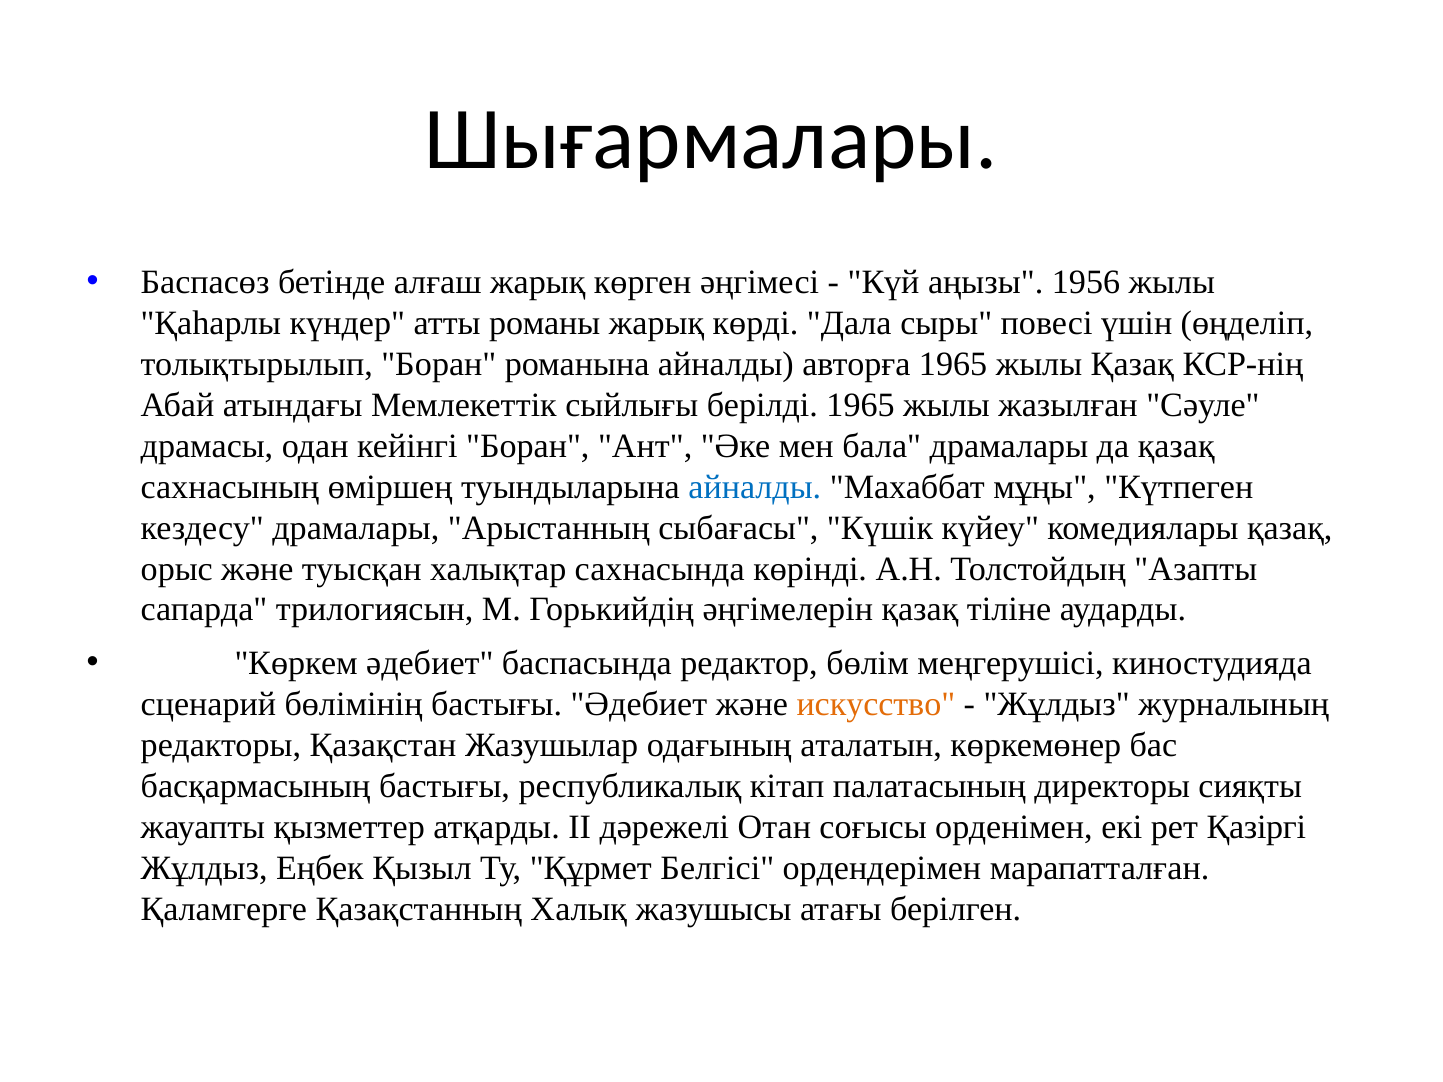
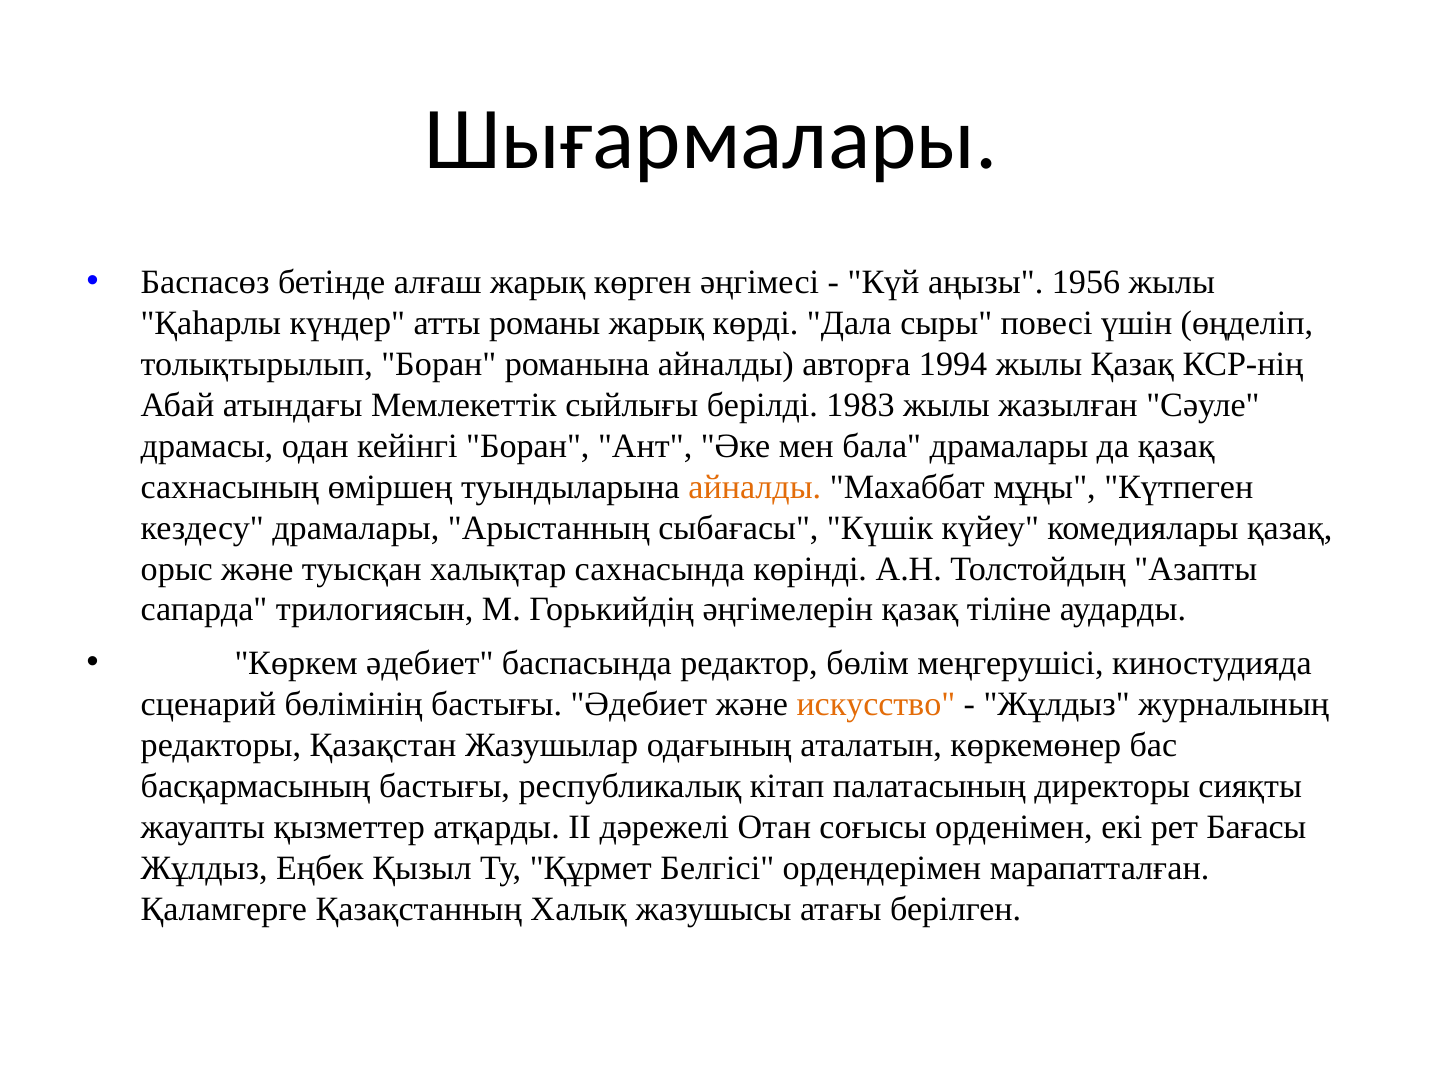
авторға 1965: 1965 -> 1994
берілді 1965: 1965 -> 1983
айналды at (755, 487) colour: blue -> orange
Қазіргі: Қазіргі -> Бағасы
